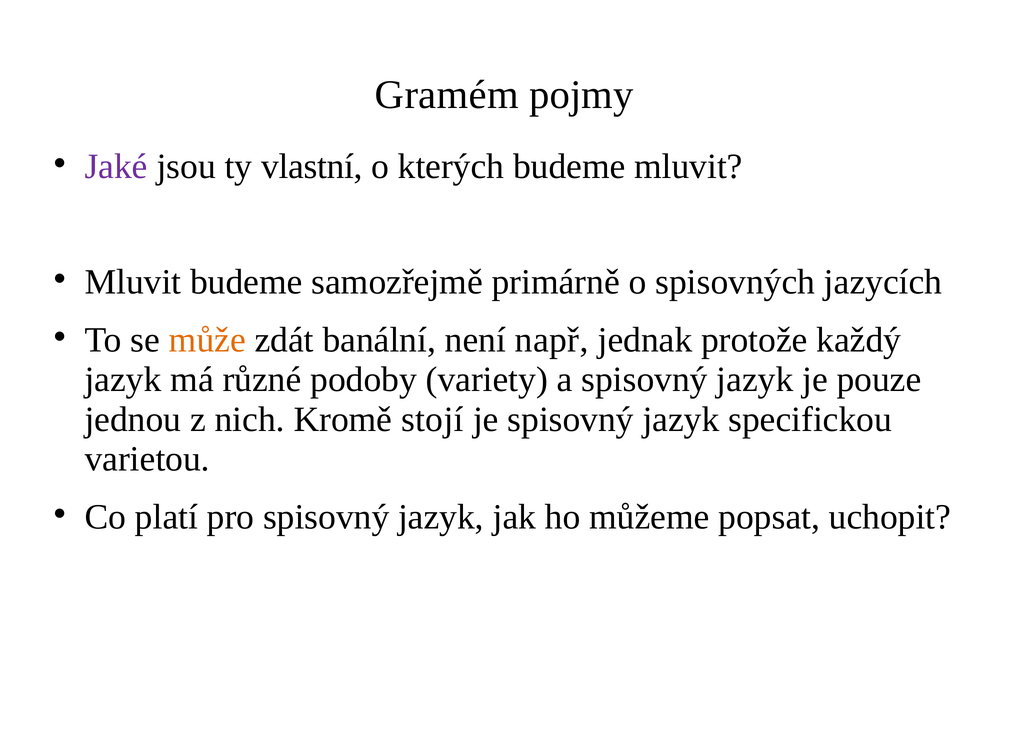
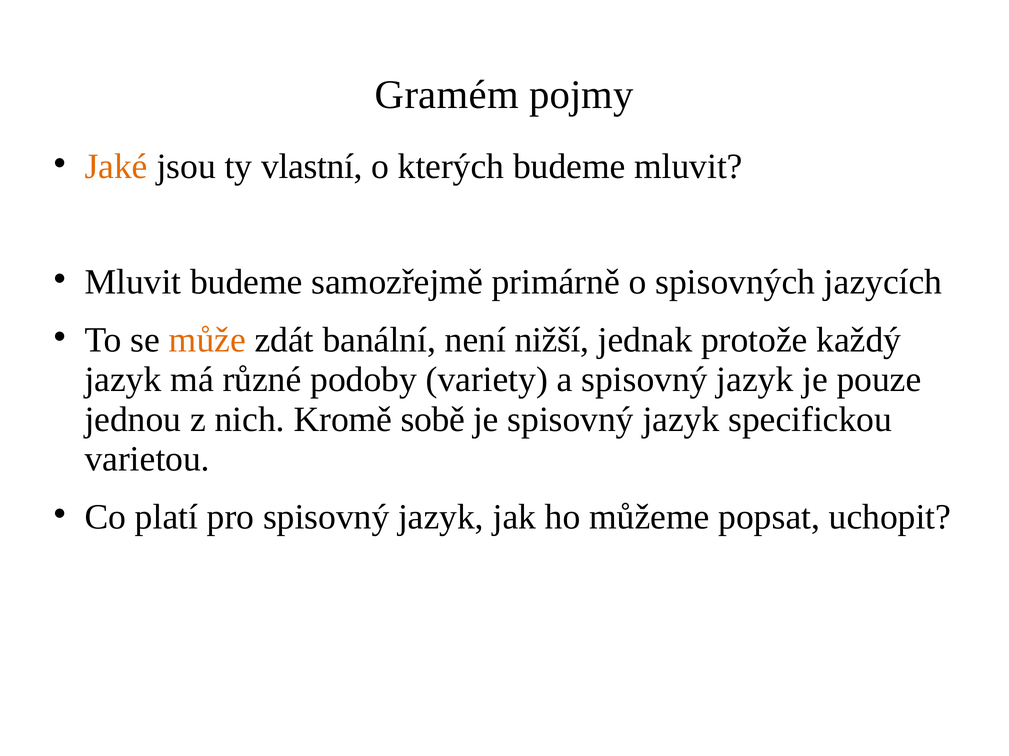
Jaké colour: purple -> orange
např: např -> nižší
stojí: stojí -> sobě
